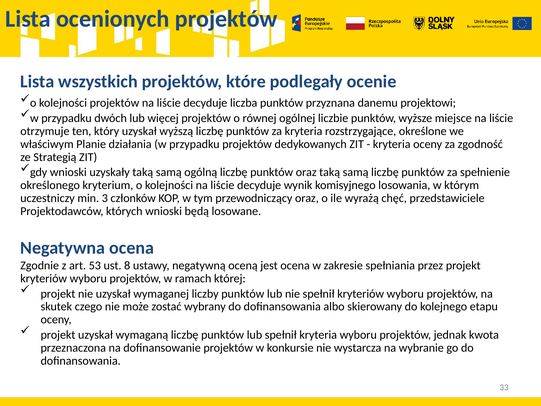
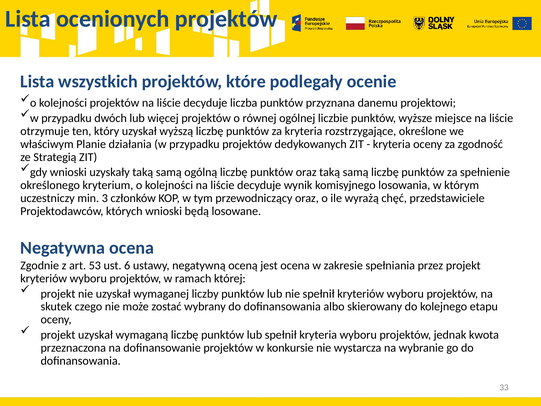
8: 8 -> 6
